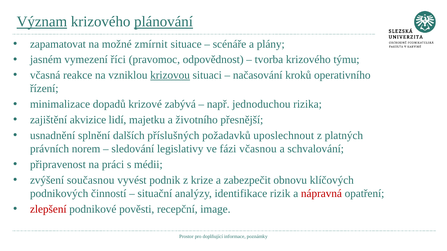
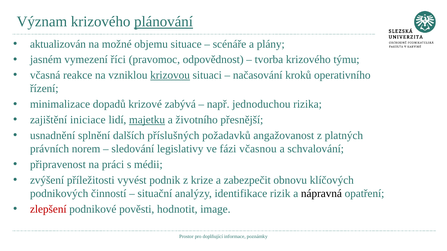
Význam underline: present -> none
zapamatovat: zapamatovat -> aktualizován
zmírnit: zmírnit -> objemu
akvizice: akvizice -> iniciace
majetku underline: none -> present
uposlechnout: uposlechnout -> angažovanost
současnou: současnou -> příležitosti
nápravná colour: red -> black
recepční: recepční -> hodnotit
